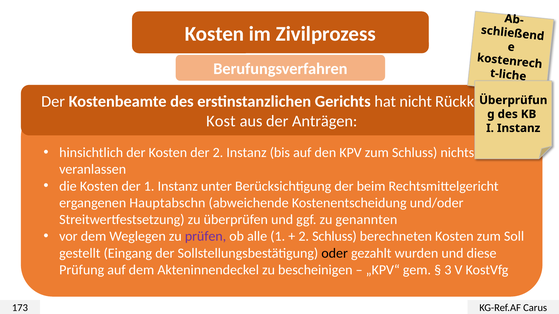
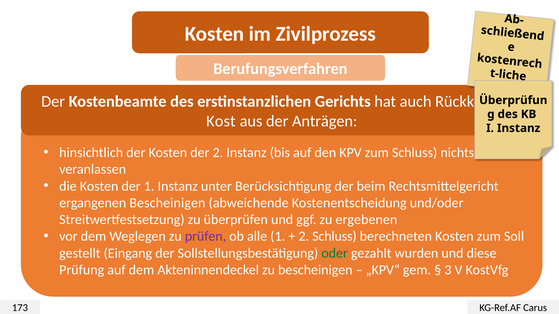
nicht: nicht -> auch
ergangenen Hauptabschn: Hauptabschn -> Bescheinigen
genannten: genannten -> ergebenen
oder colour: black -> green
